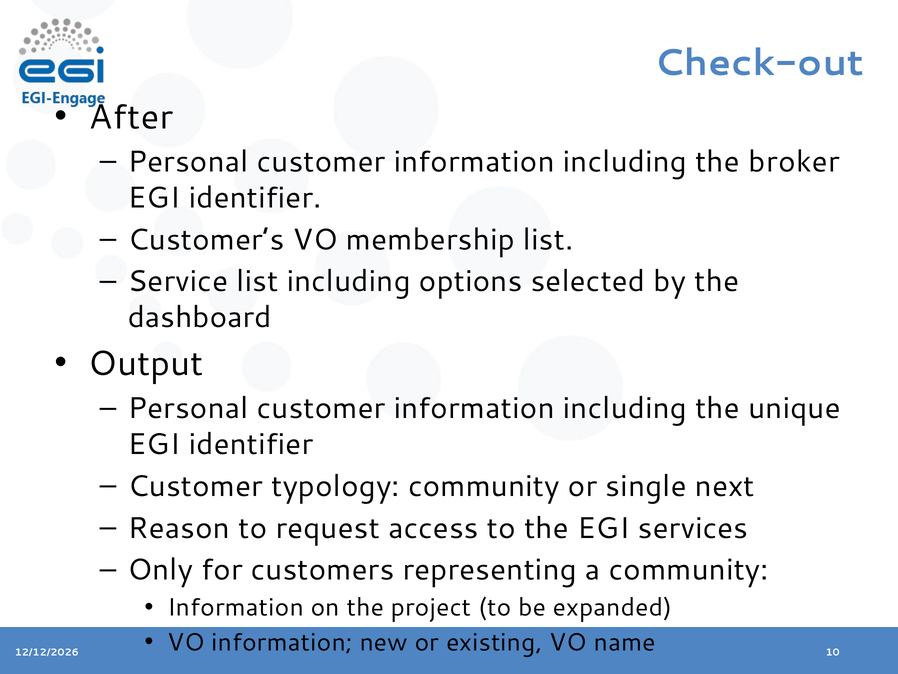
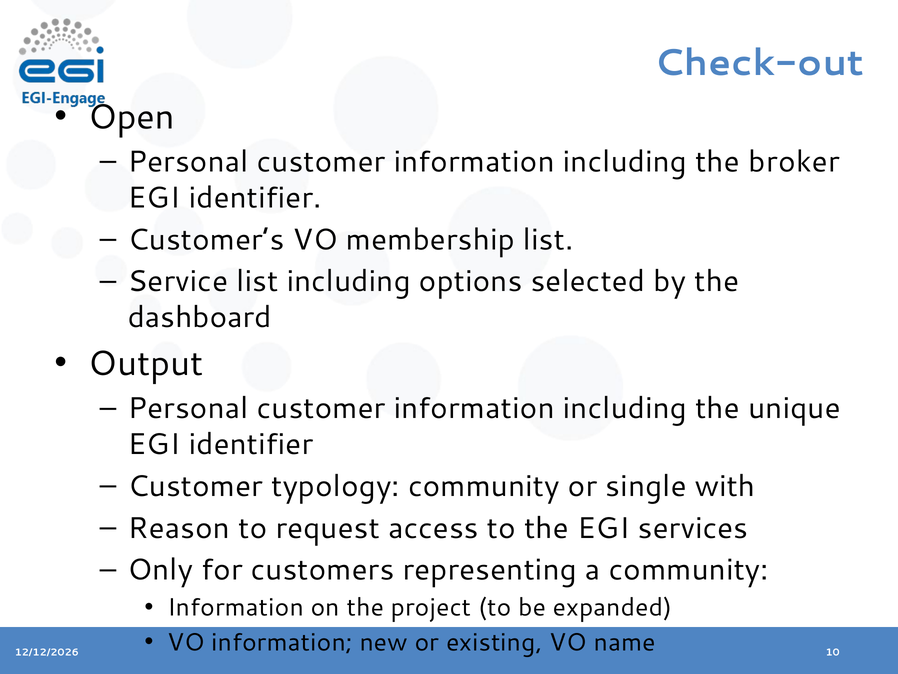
After: After -> Open
next: next -> with
